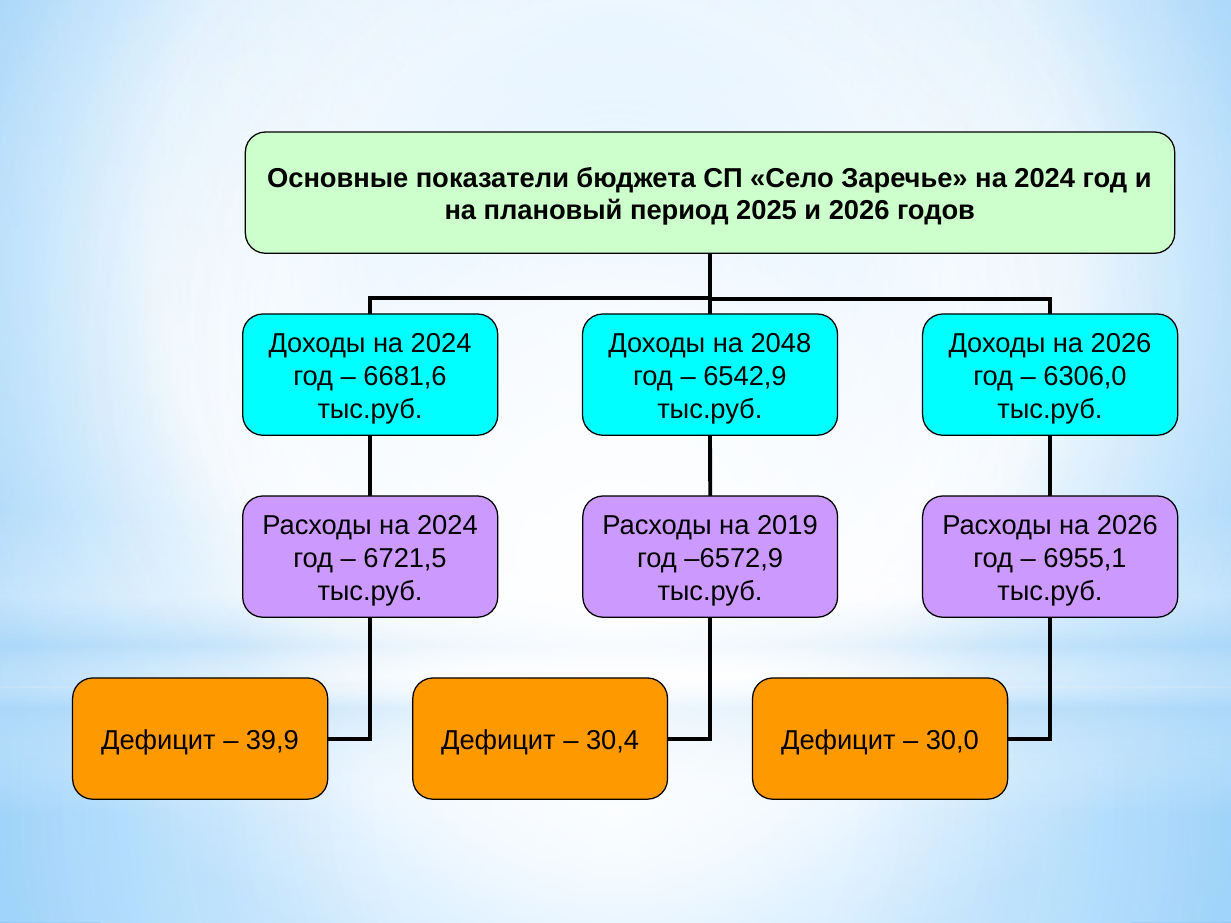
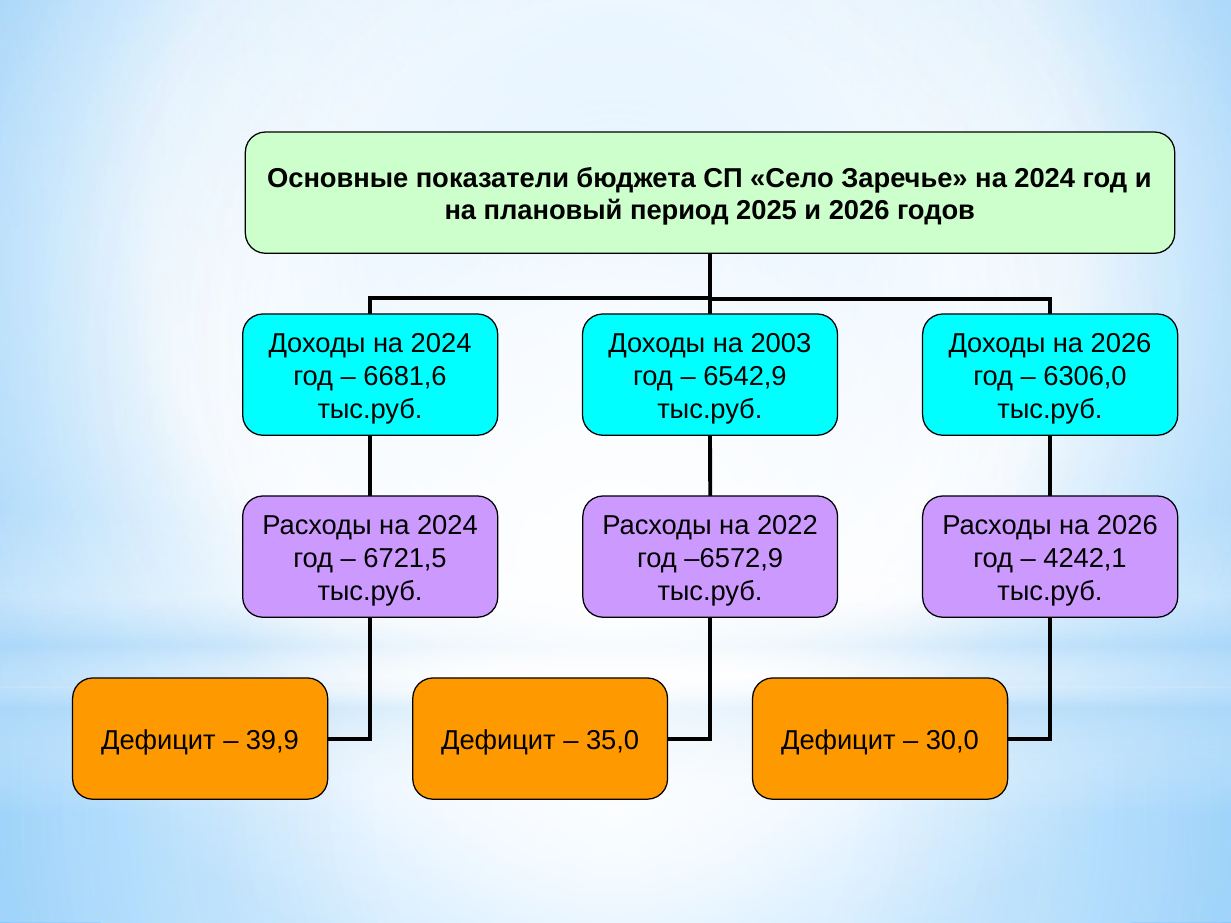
2048: 2048 -> 2003
2019: 2019 -> 2022
6955,1: 6955,1 -> 4242,1
30,4: 30,4 -> 35,0
